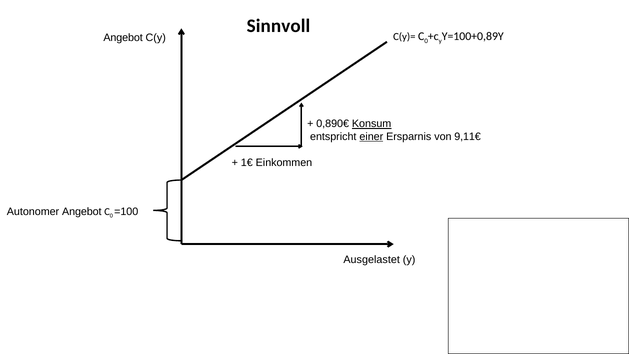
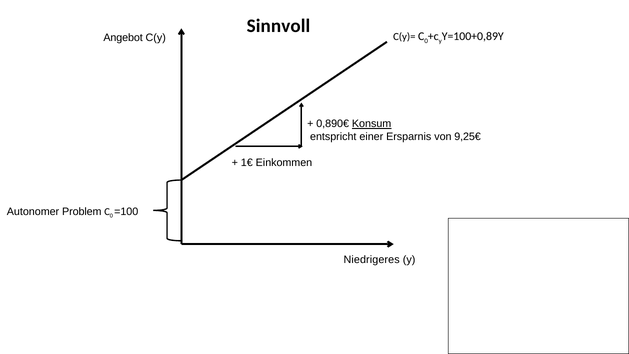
einer underline: present -> none
9,11€: 9,11€ -> 9,25€
Autonomer Angebot: Angebot -> Problem
Ausgelastet: Ausgelastet -> Niedrigeres
